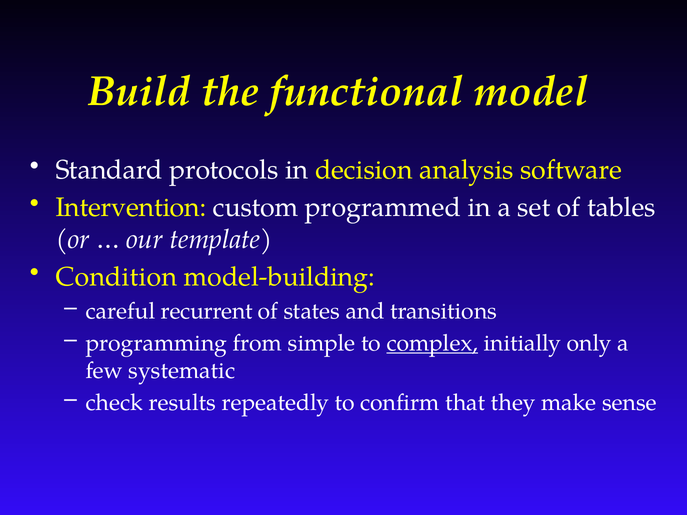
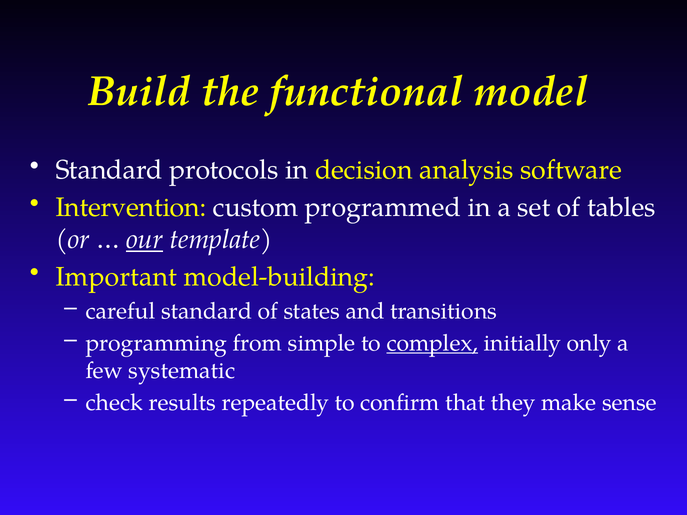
our underline: none -> present
Condition: Condition -> Important
careful recurrent: recurrent -> standard
